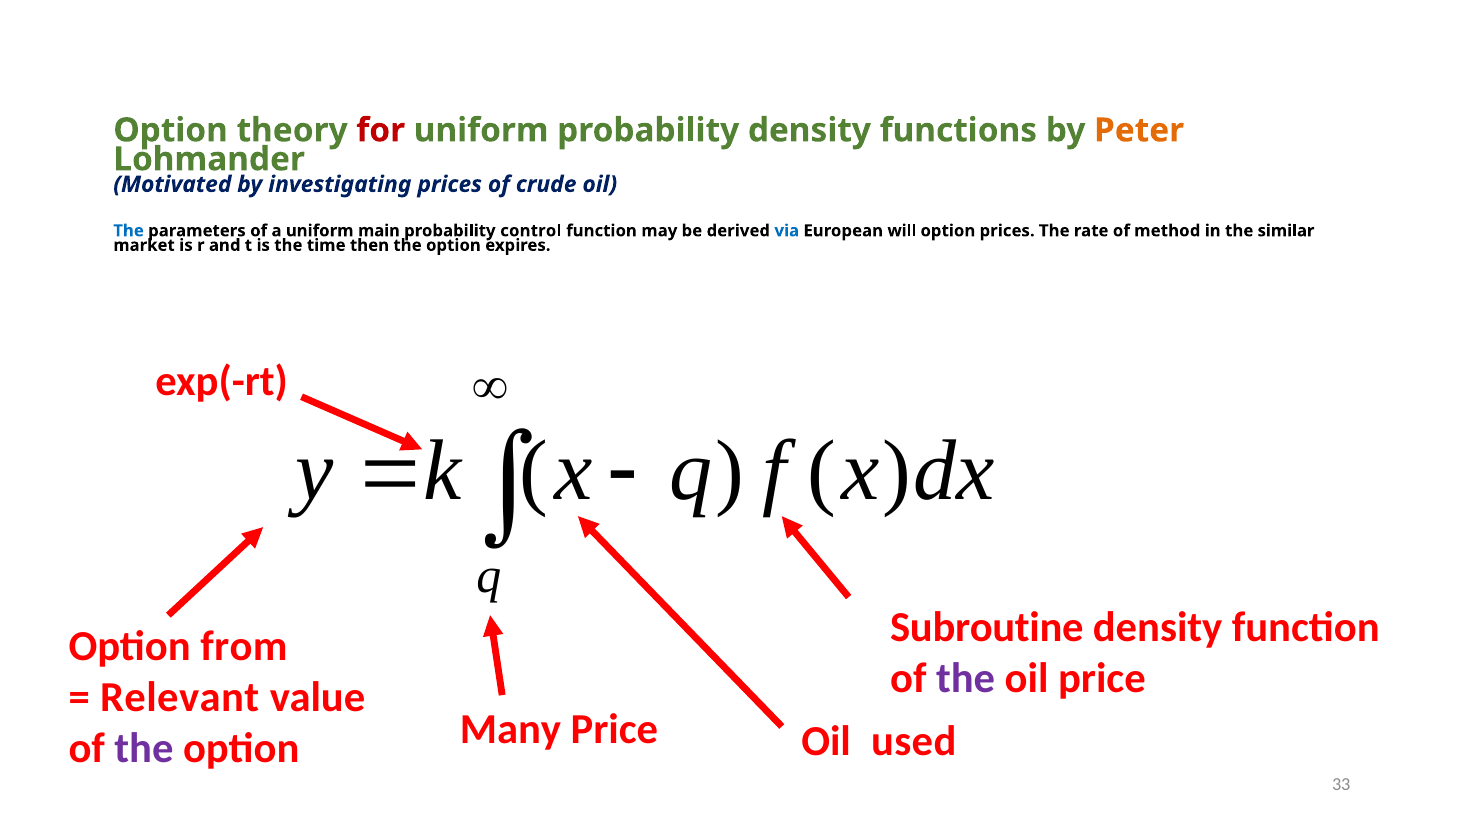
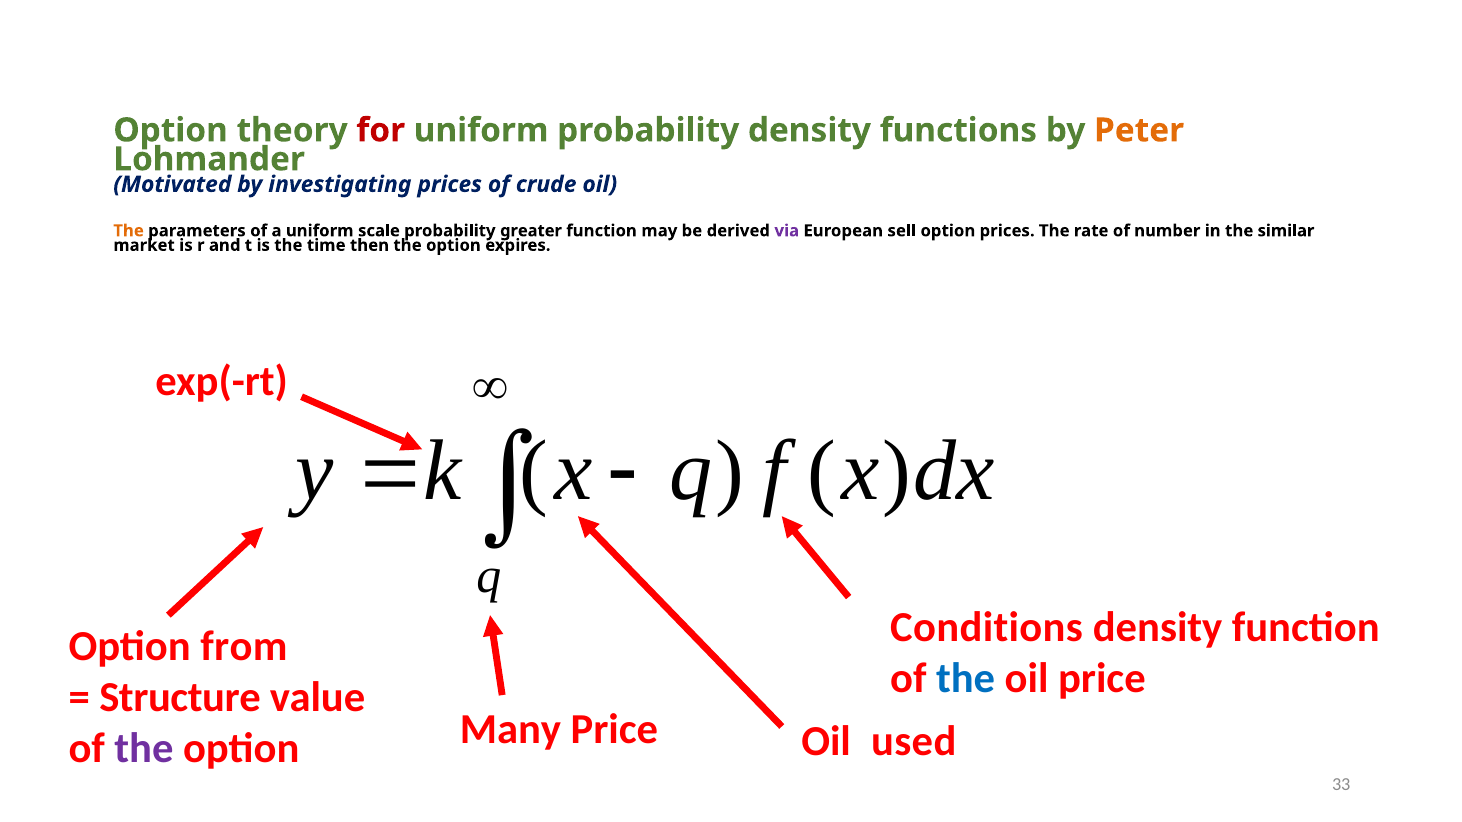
The at (129, 231) colour: blue -> orange
main: main -> scale
control: control -> greater
via colour: blue -> purple
will: will -> sell
method: method -> number
Subroutine: Subroutine -> Conditions
the at (966, 679) colour: purple -> blue
Relevant: Relevant -> Structure
